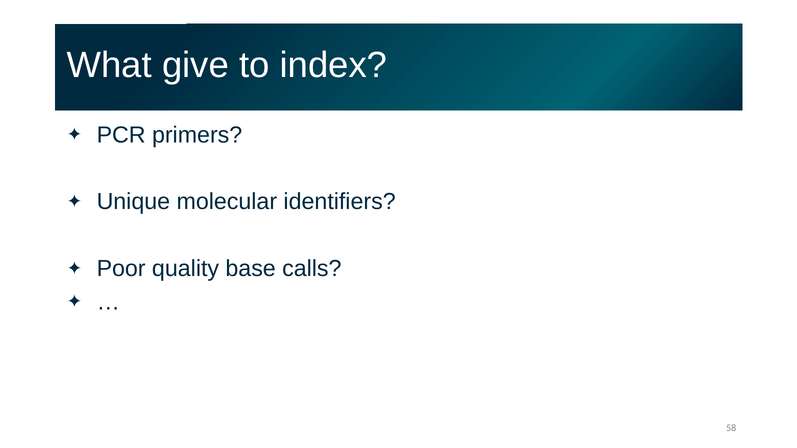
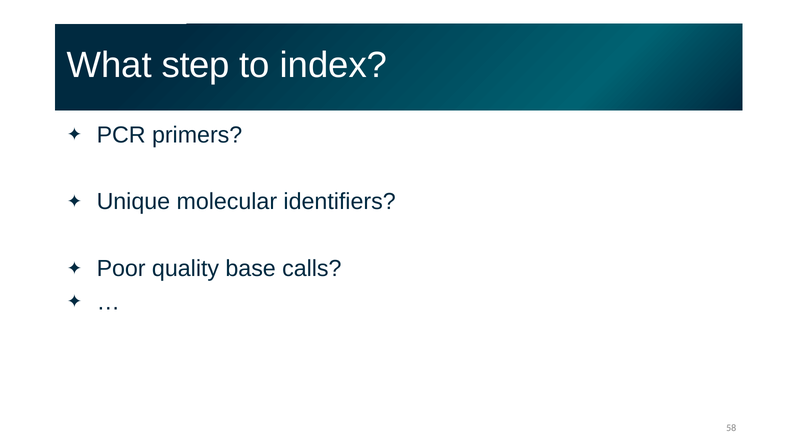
give: give -> step
